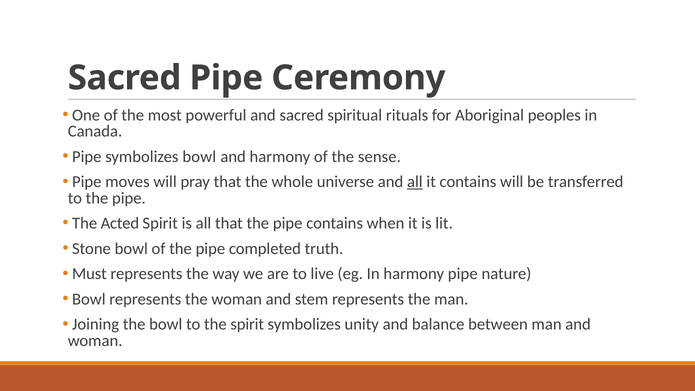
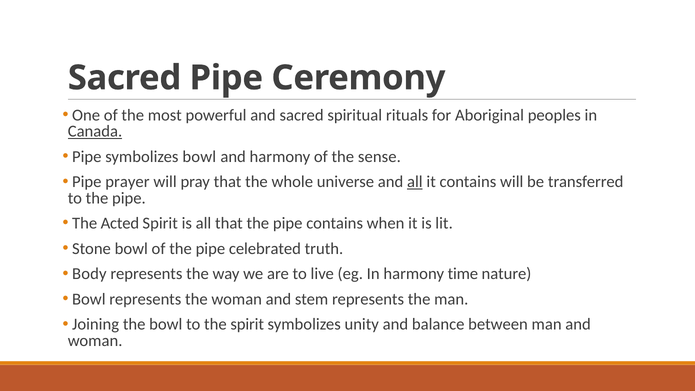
Canada underline: none -> present
moves: moves -> prayer
completed: completed -> celebrated
Must: Must -> Body
harmony pipe: pipe -> time
